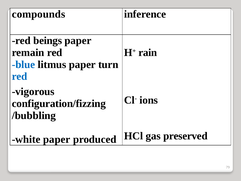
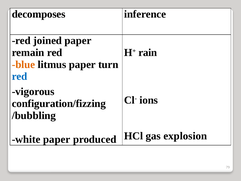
compounds: compounds -> decomposes
beings: beings -> joined
blue colour: blue -> orange
preserved: preserved -> explosion
